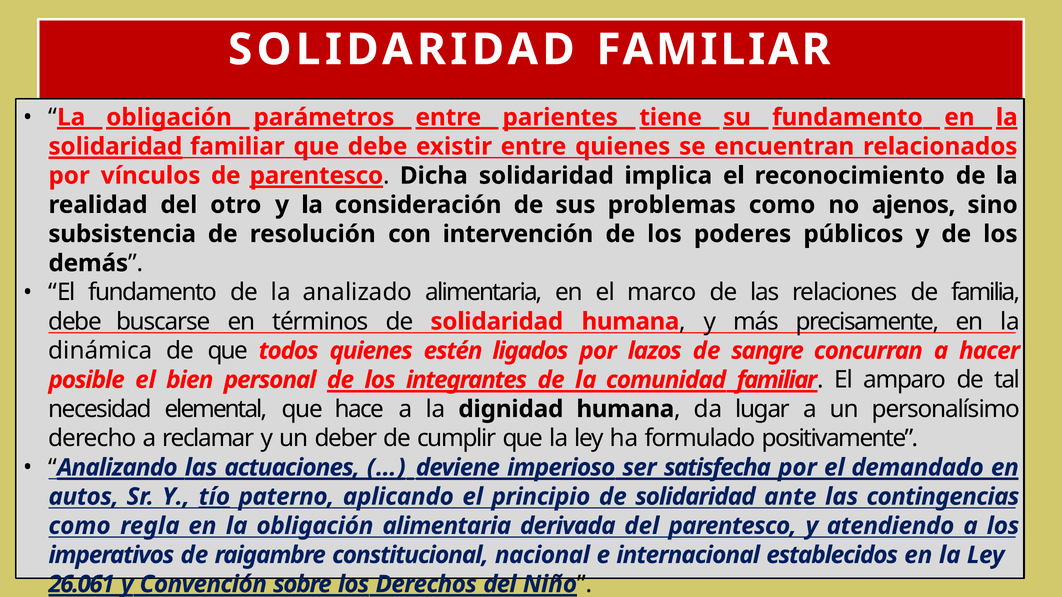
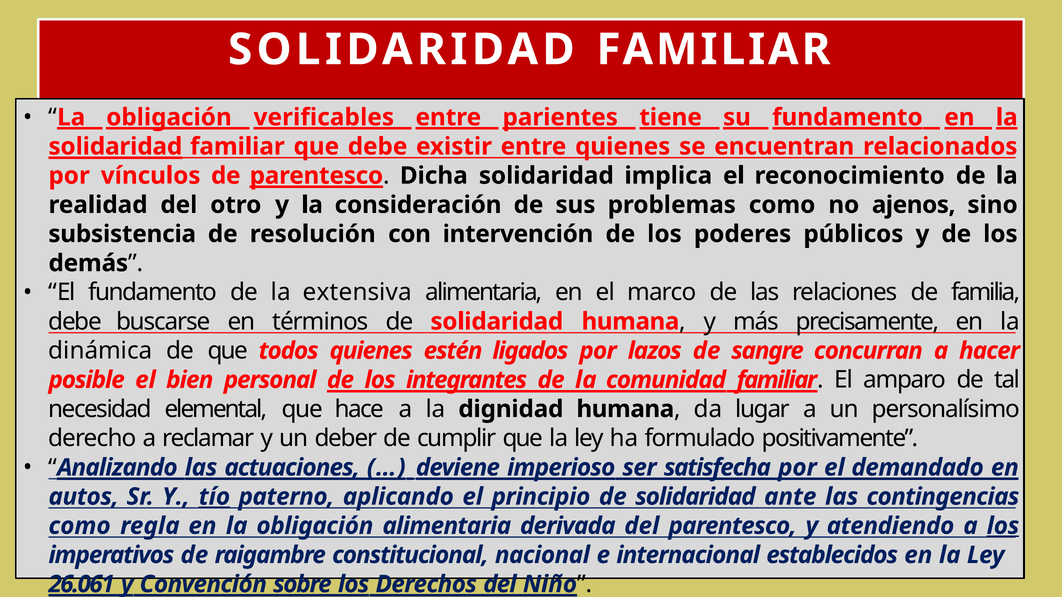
parámetros: parámetros -> verificables
analizado: analizado -> extensiva
los at (1003, 526) underline: none -> present
